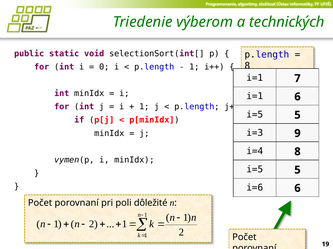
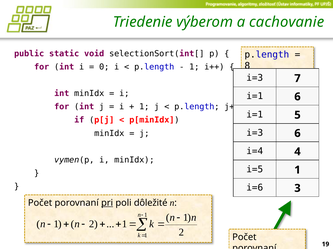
technických: technických -> cachovanie
i=1 at (255, 78): i=1 -> i=3
i=5 at (255, 115): i=5 -> i=1
i=3 9: 9 -> 6
i=4 8: 8 -> 4
5 at (297, 170): 5 -> 1
i=6 6: 6 -> 3
pri underline: none -> present
